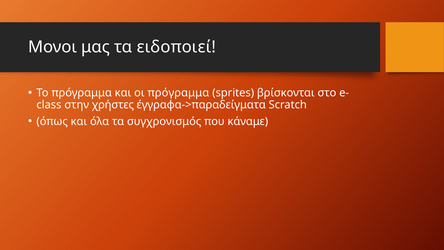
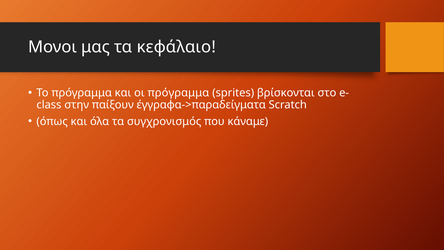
ειδοποιεί: ειδοποιεί -> κεφάλαιο
χρήστες: χρήστες -> παίξουν
